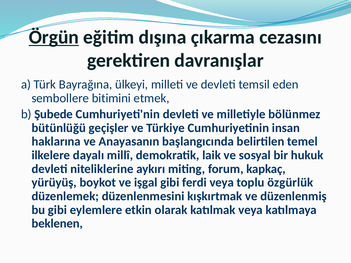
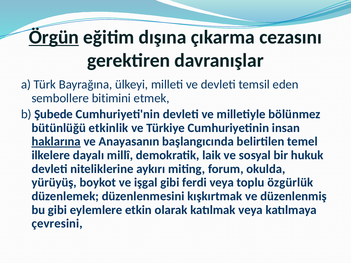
geçişler: geçişler -> etkinlik
haklarına underline: none -> present
kapkaç: kapkaç -> okulda
beklenen: beklenen -> çevresini
